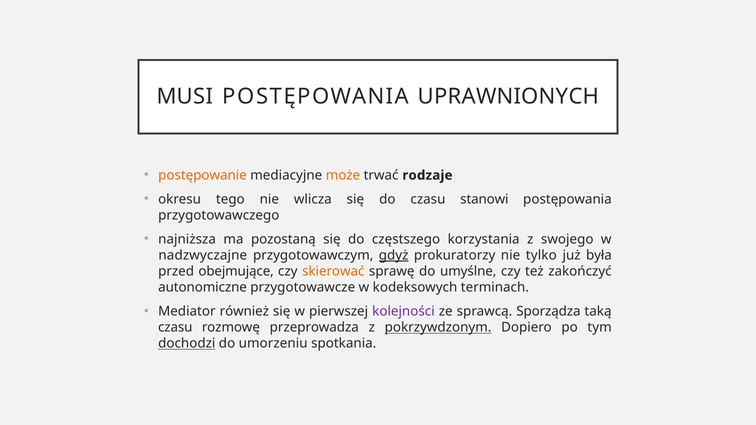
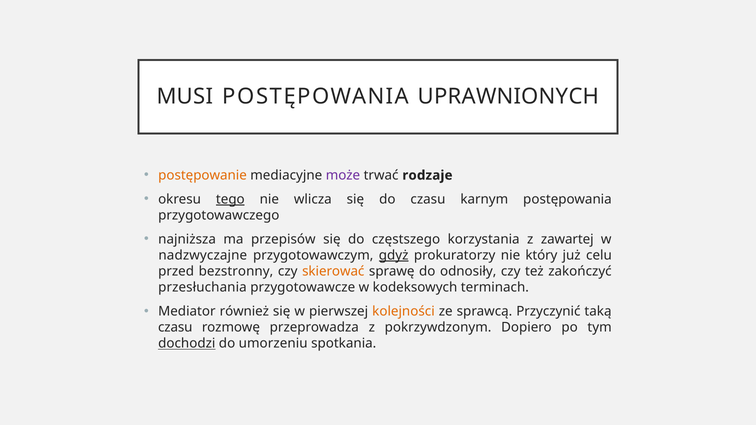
może colour: orange -> purple
tego underline: none -> present
stanowi: stanowi -> karnym
pozostaną: pozostaną -> przepisów
swojego: swojego -> zawartej
tylko: tylko -> który
była: była -> celu
obejmujące: obejmujące -> bezstronny
umyślne: umyślne -> odnosiły
autonomiczne: autonomiczne -> przesłuchania
kolejności colour: purple -> orange
Sporządza: Sporządza -> Przyczynić
pokrzywdzonym underline: present -> none
